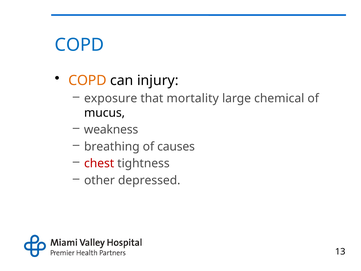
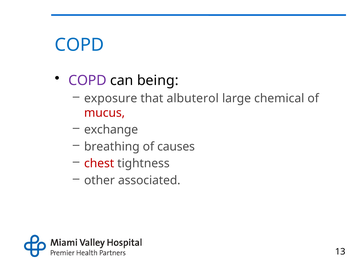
COPD at (87, 80) colour: orange -> purple
injury: injury -> being
mortality: mortality -> albuterol
mucus colour: black -> red
weakness: weakness -> exchange
depressed: depressed -> associated
